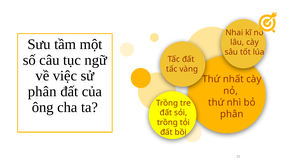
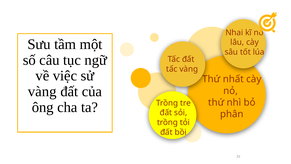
phân at (42, 91): phân -> vàng
